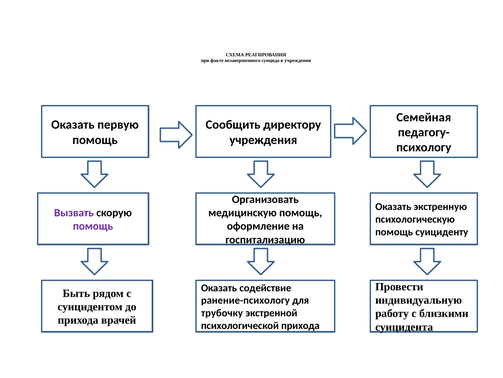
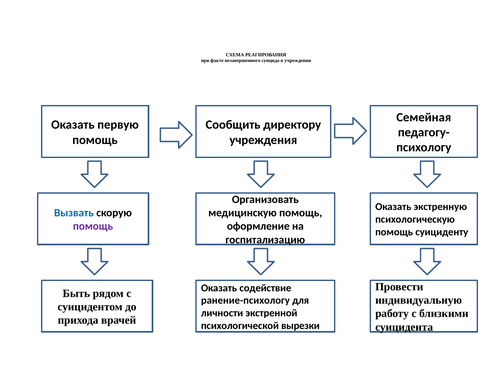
Вызвать colour: purple -> blue
трубочку: трубочку -> личности
психологической прихода: прихода -> вырезки
